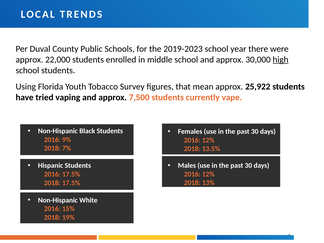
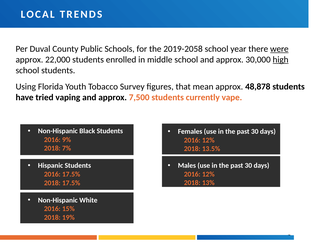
2019-2023: 2019-2023 -> 2019-2058
were underline: none -> present
25,922: 25,922 -> 48,878
